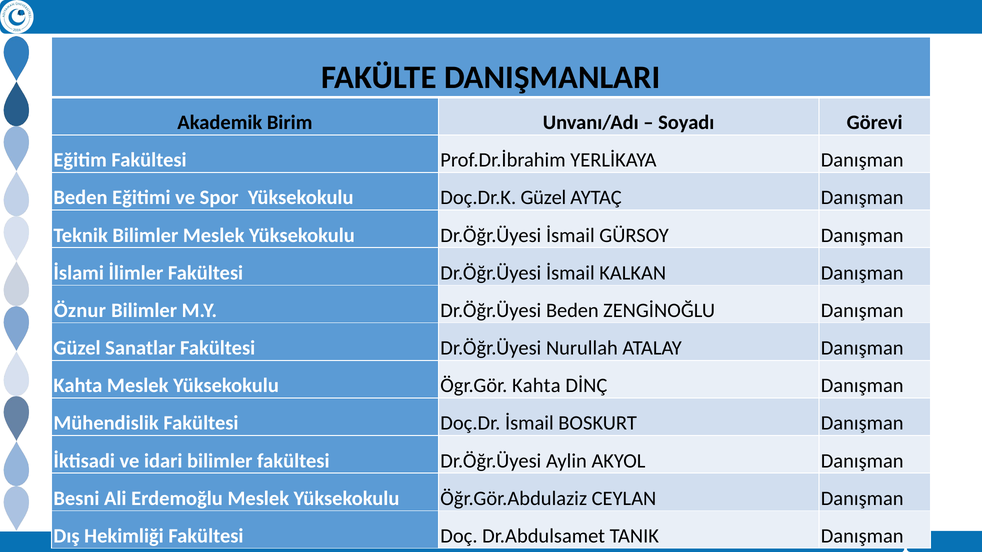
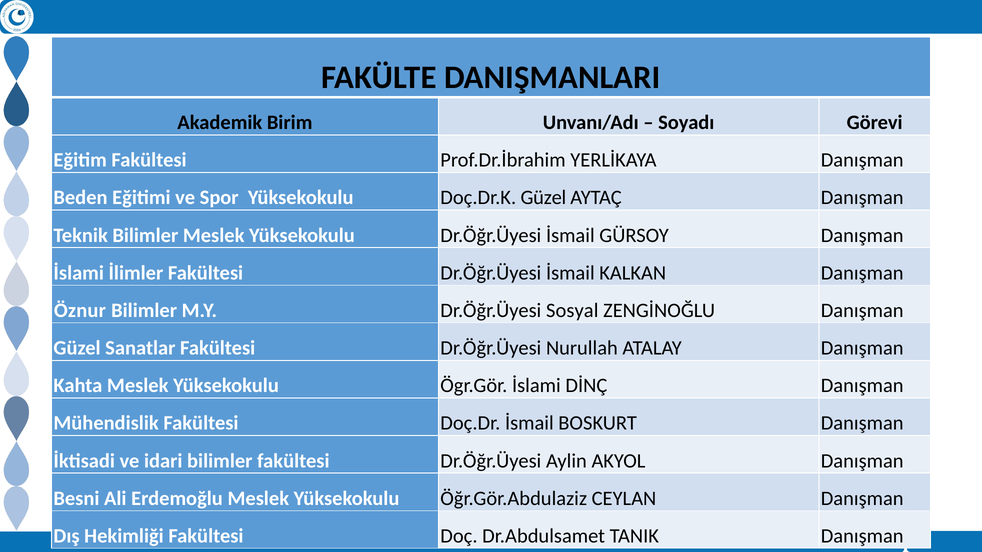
Dr.Öğr.Üyesi Beden: Beden -> Sosyal
Ögr.Gör Kahta: Kahta -> İslami
